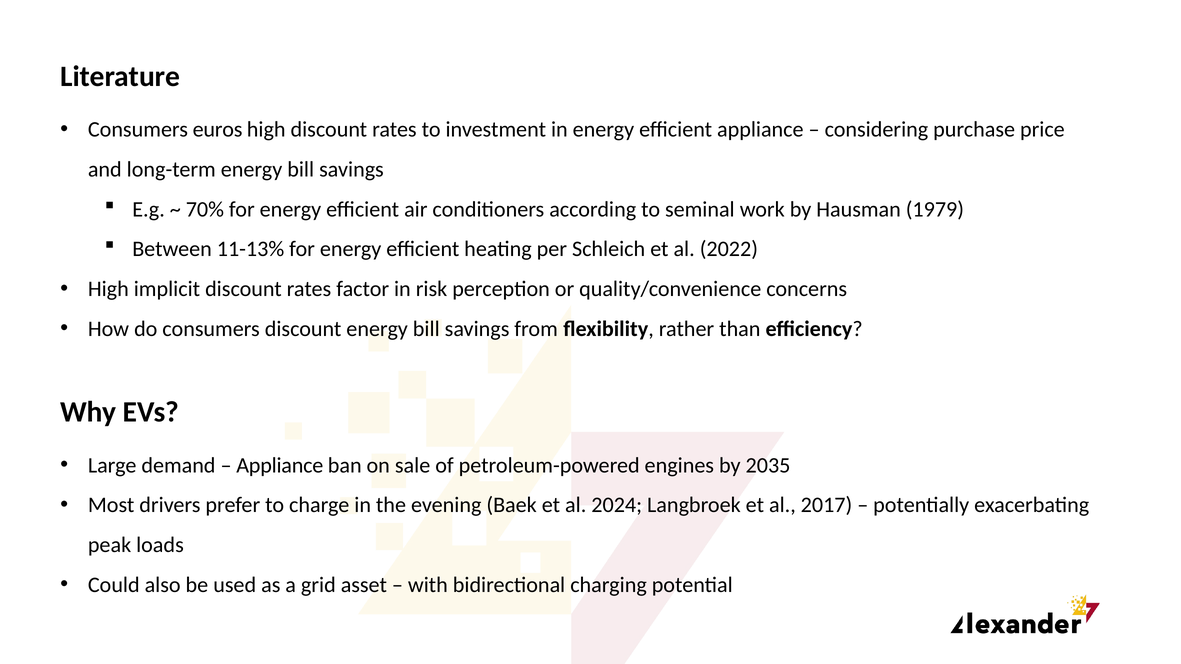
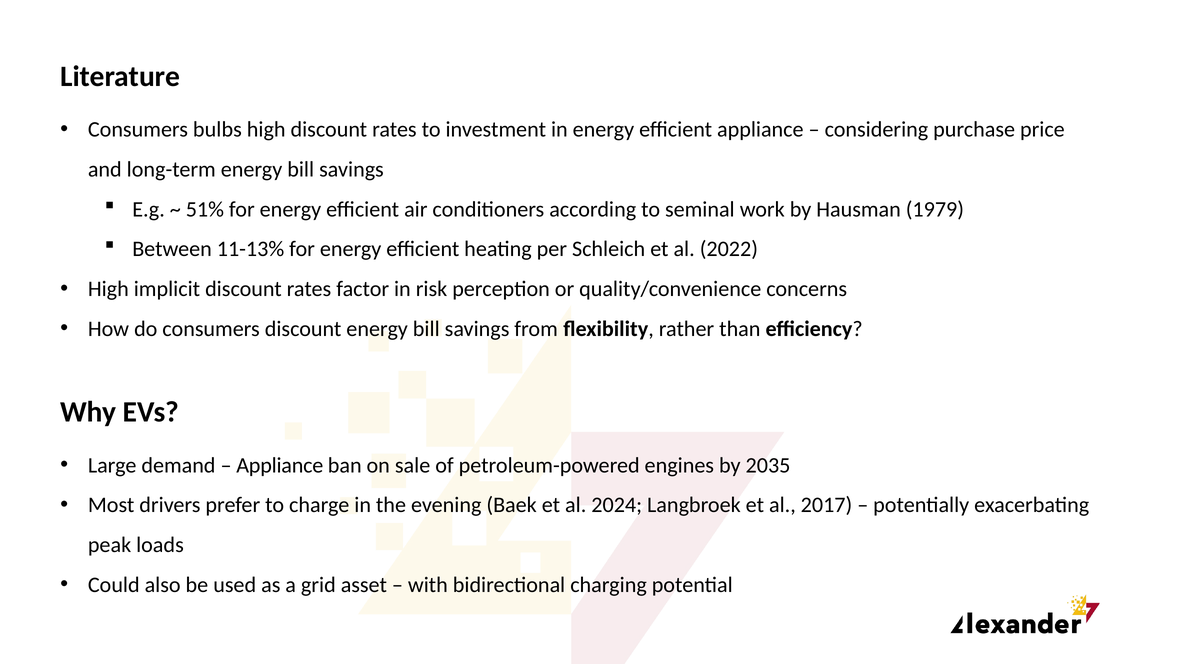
euros: euros -> bulbs
70%: 70% -> 51%
